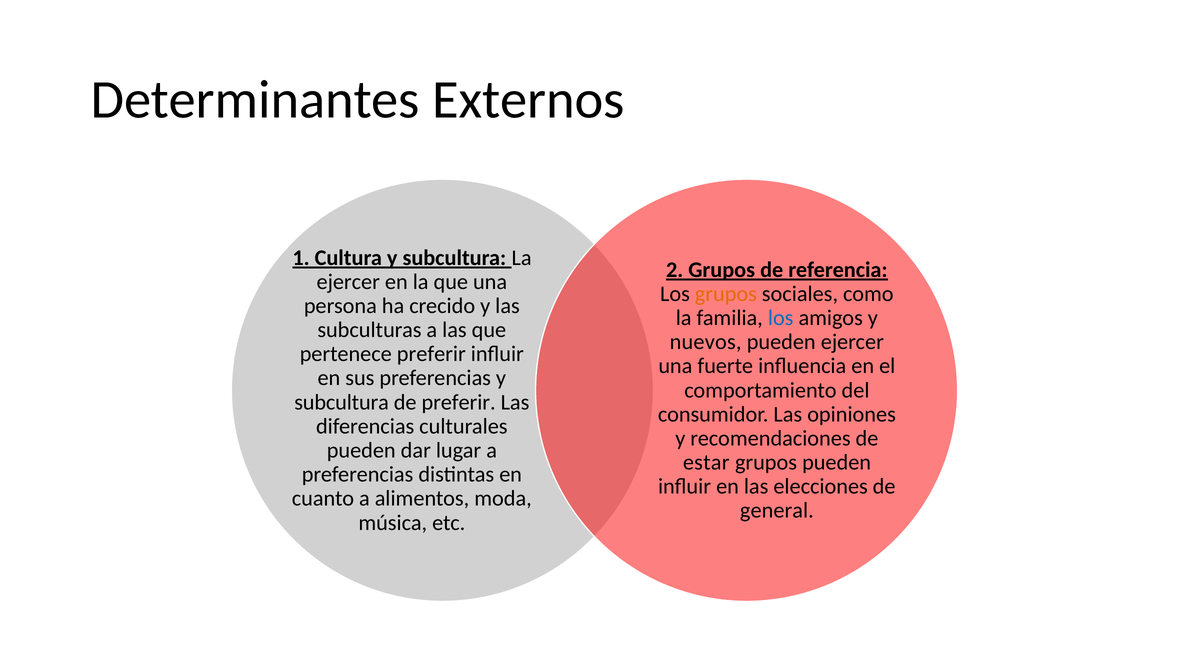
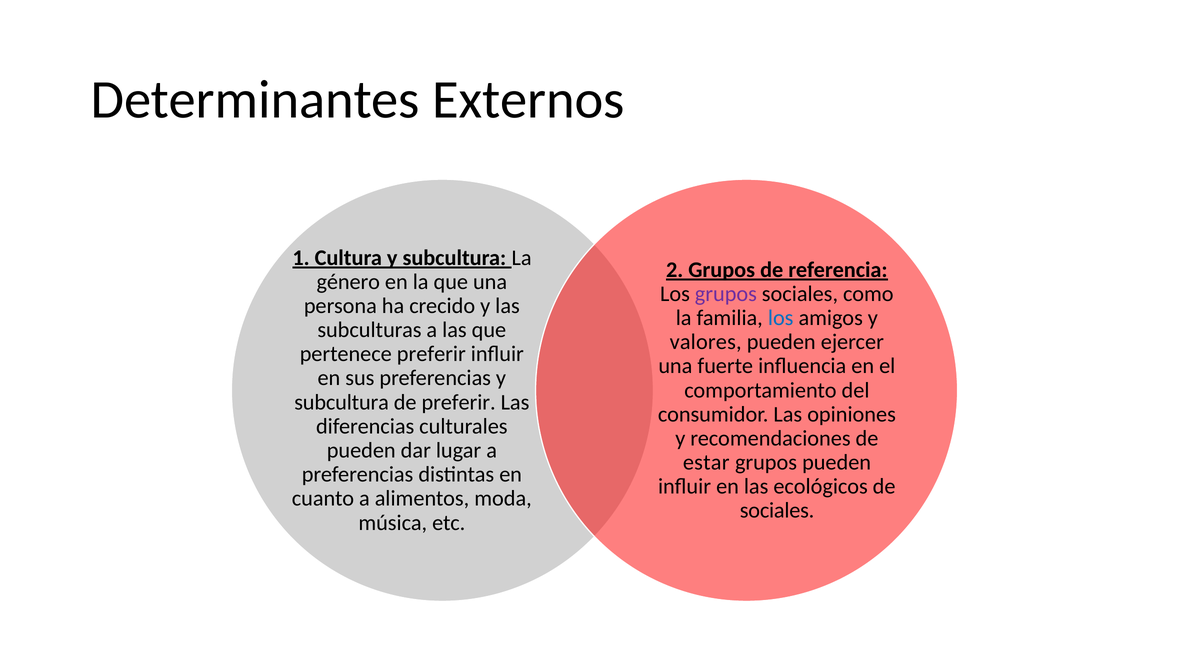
ejercer at (348, 282): ejercer -> género
grupos at (726, 294) colour: orange -> purple
nuevos: nuevos -> valores
elecciones: elecciones -> ecológicos
general at (777, 510): general -> sociales
